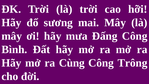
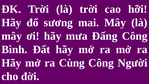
Trông: Trông -> Người
